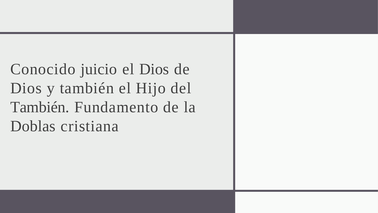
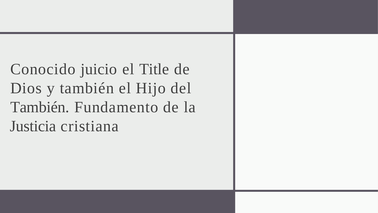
el Dios: Dios -> Title
Doblas: Doblas -> Justicia
